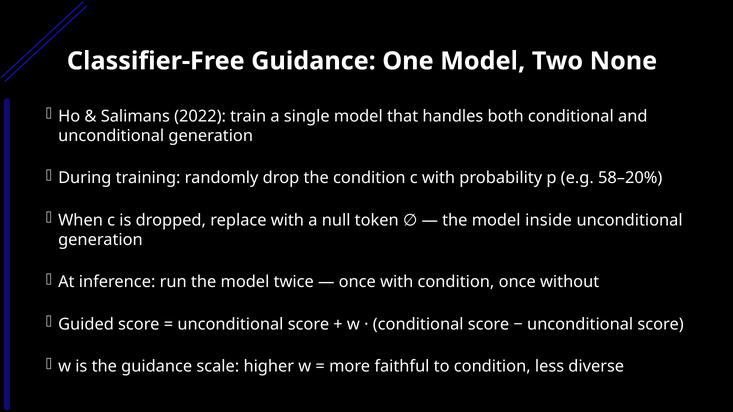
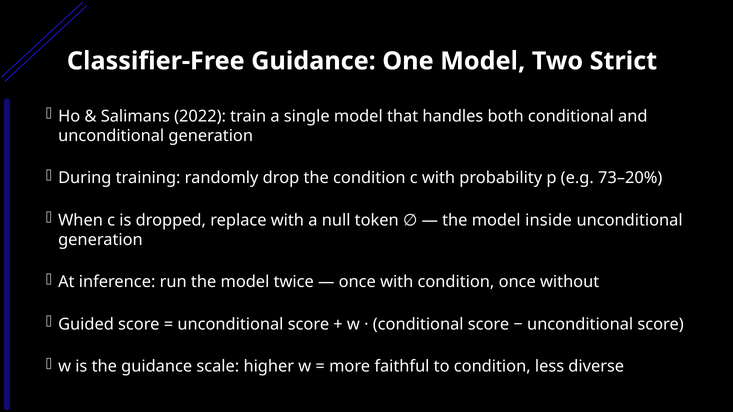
None: None -> Strict
58–20%: 58–20% -> 73–20%
